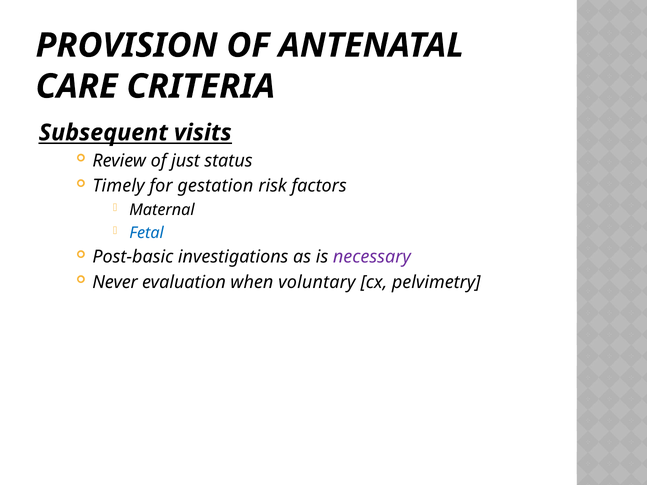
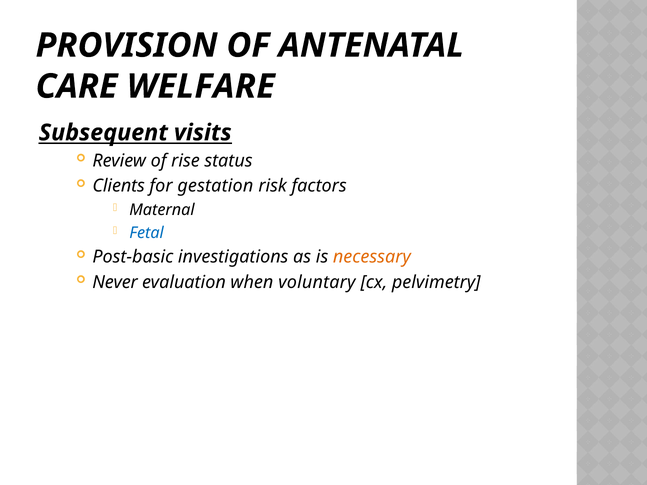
CRITERIA: CRITERIA -> WELFARE
just: just -> rise
Timely: Timely -> Clients
necessary colour: purple -> orange
